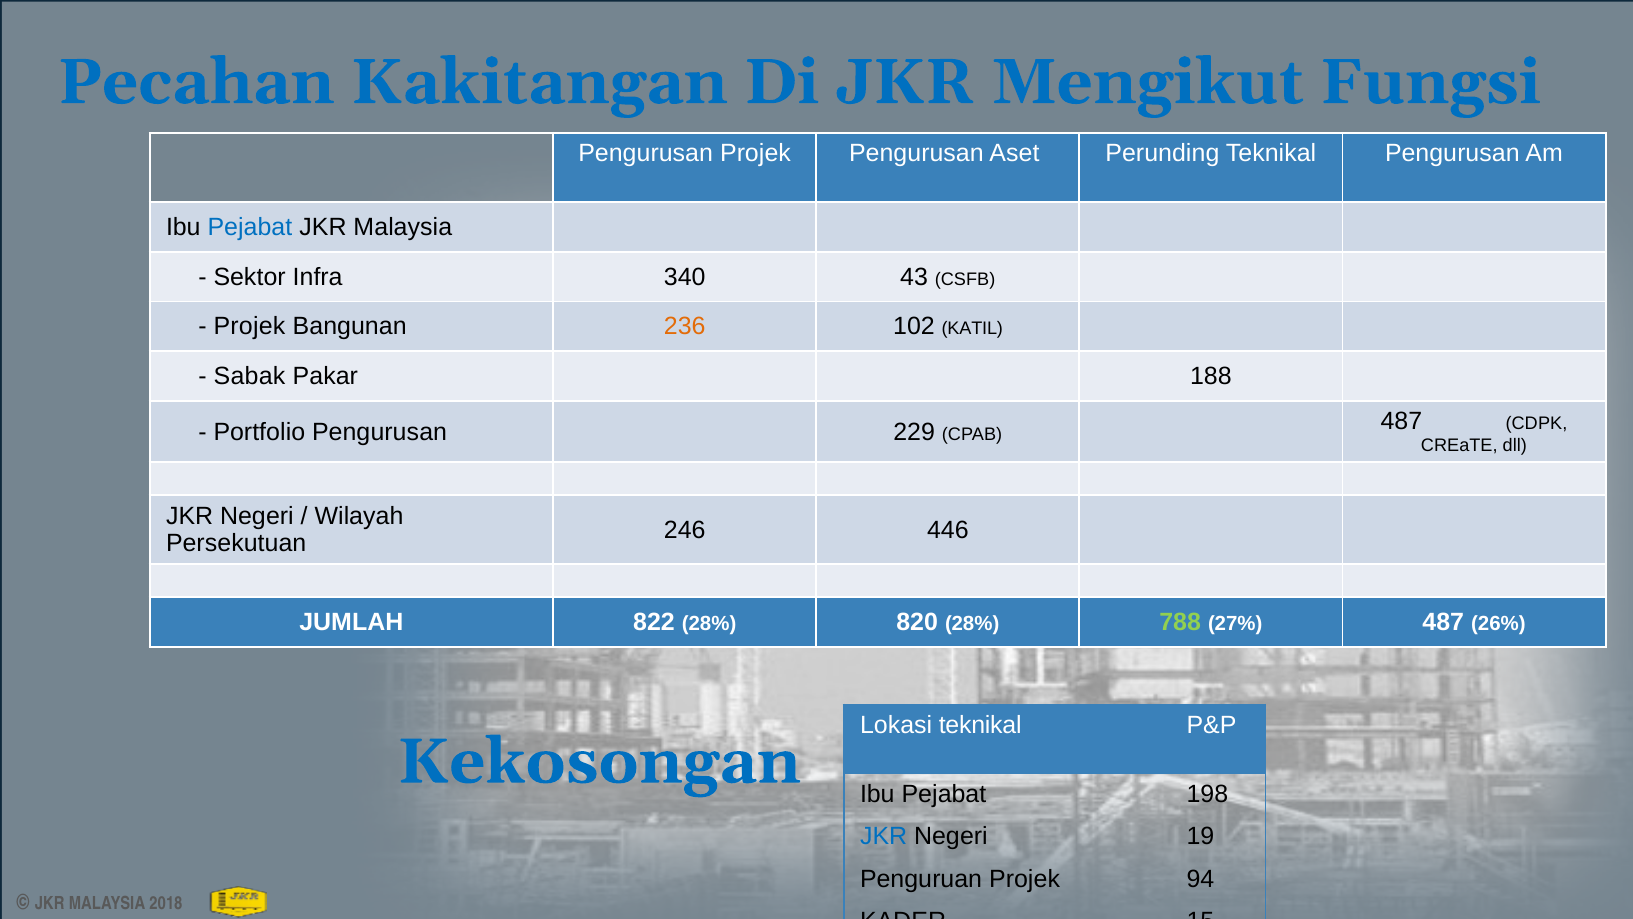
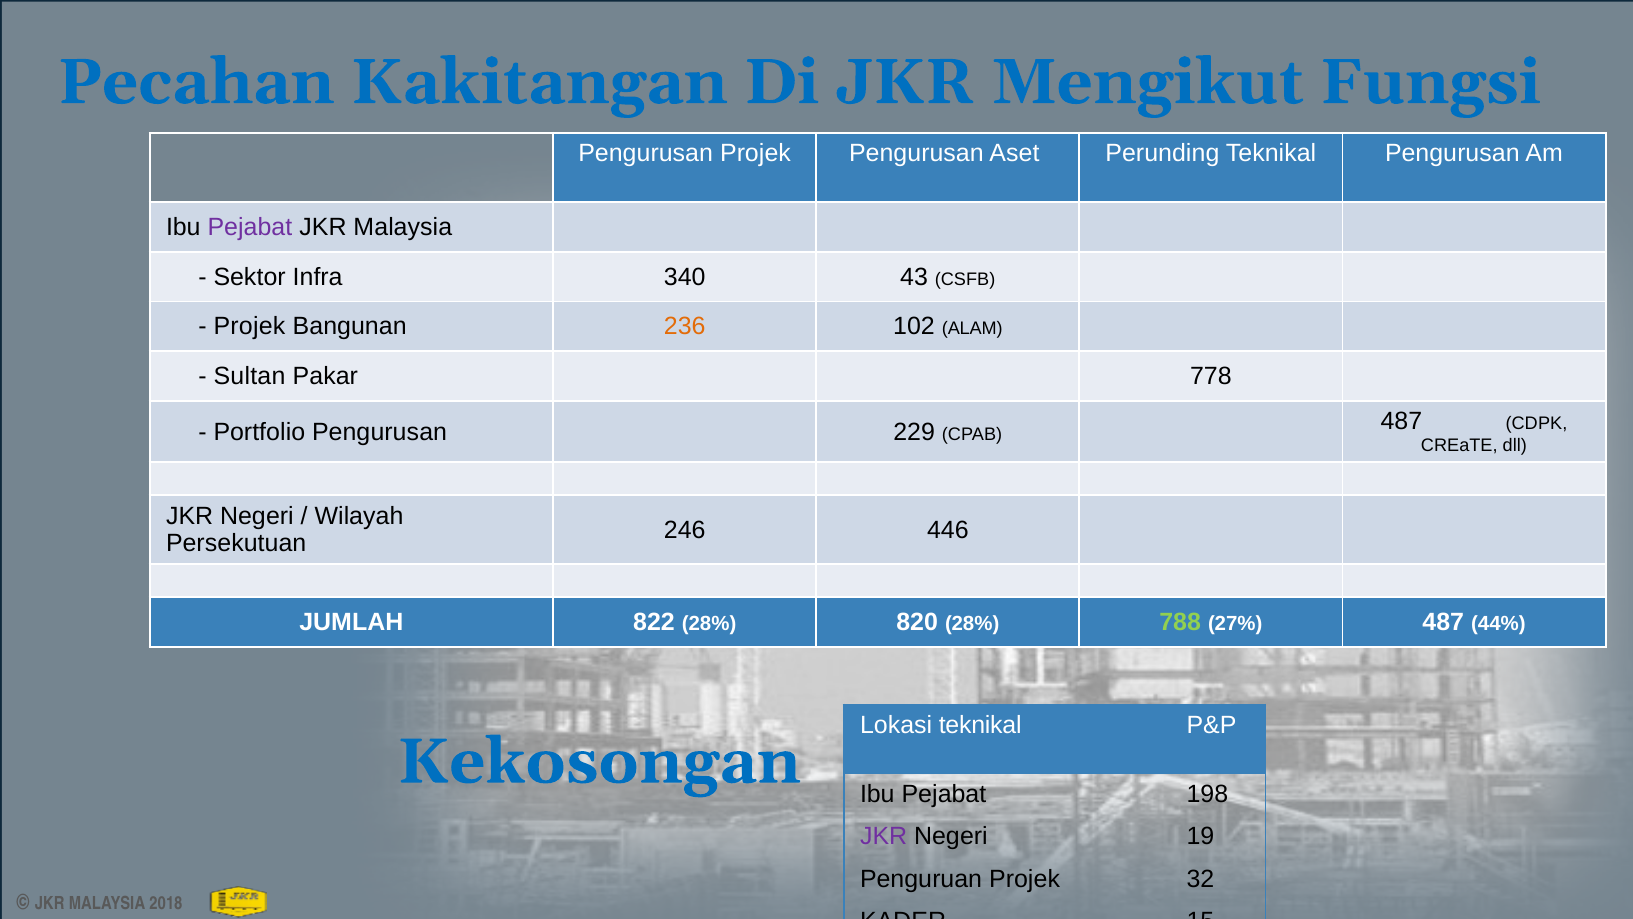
Pejabat at (250, 227) colour: blue -> purple
KATIL: KATIL -> ALAM
Sabak: Sabak -> Sultan
188: 188 -> 778
26%: 26% -> 44%
JKR at (884, 836) colour: blue -> purple
94: 94 -> 32
